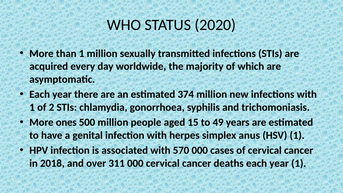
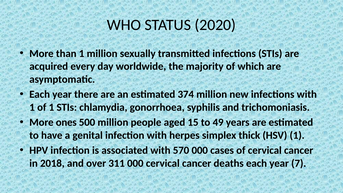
of 2: 2 -> 1
anus: anus -> thick
year 1: 1 -> 7
